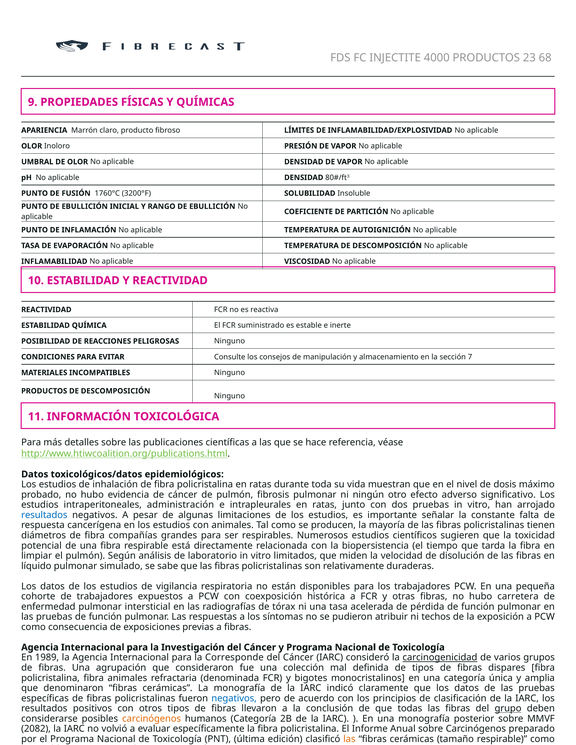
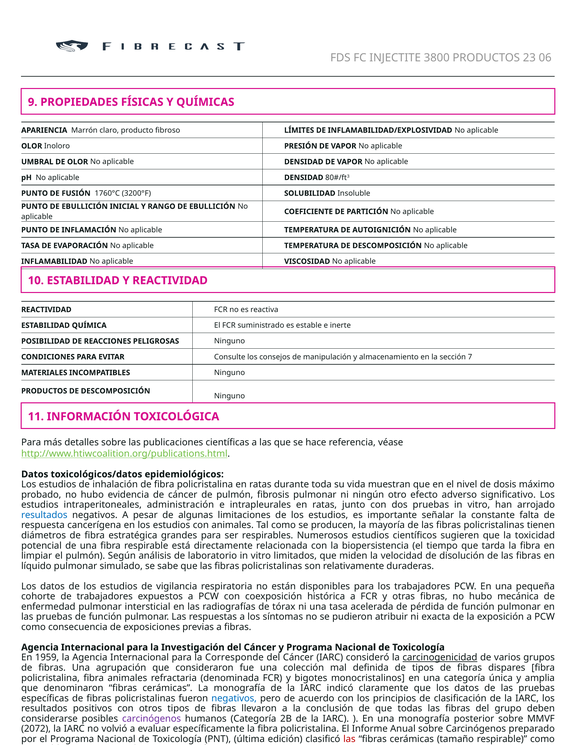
4000: 4000 -> 3800
68: 68 -> 06
compañías: compañías -> estratégica
carretera: carretera -> mecánica
techos: techos -> exacta
1989: 1989 -> 1959
grupo underline: present -> none
carcinógenos at (152, 719) colour: orange -> purple
2082: 2082 -> 2072
las at (349, 739) colour: orange -> red
